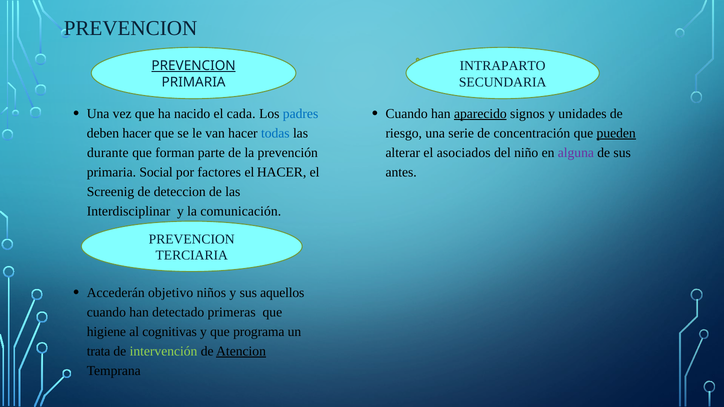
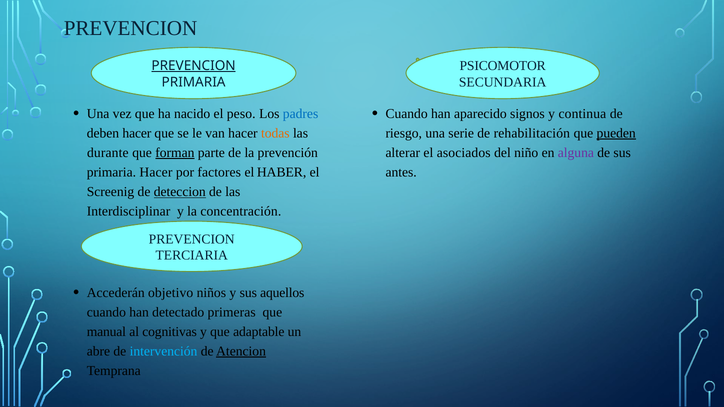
INTRAPARTO: INTRAPARTO -> PSICOMOTOR
cada: cada -> peso
aparecido underline: present -> none
unidades: unidades -> continua
todas colour: blue -> orange
concentración: concentración -> rehabilitación
forman underline: none -> present
primaria Social: Social -> Hacer
el HACER: HACER -> HABER
deteccion underline: none -> present
comunicación: comunicación -> concentración
higiene: higiene -> manual
programa: programa -> adaptable
trata: trata -> abre
intervención colour: light green -> light blue
